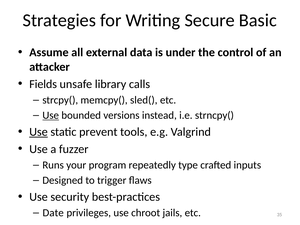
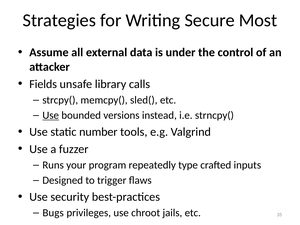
Basic: Basic -> Most
Use at (38, 132) underline: present -> none
prevent: prevent -> number
Date: Date -> Bugs
